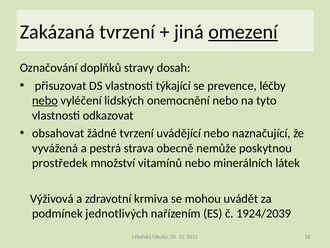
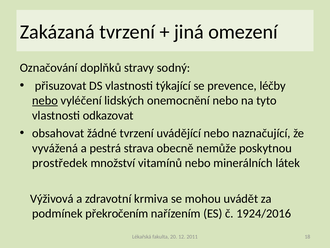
omezení underline: present -> none
dosah: dosah -> sodný
jednotlivých: jednotlivých -> překročením
1924/2039: 1924/2039 -> 1924/2016
